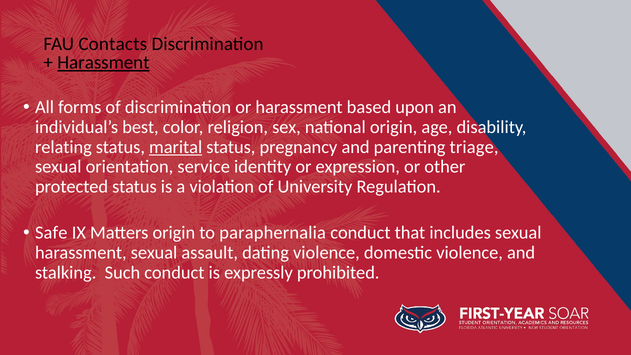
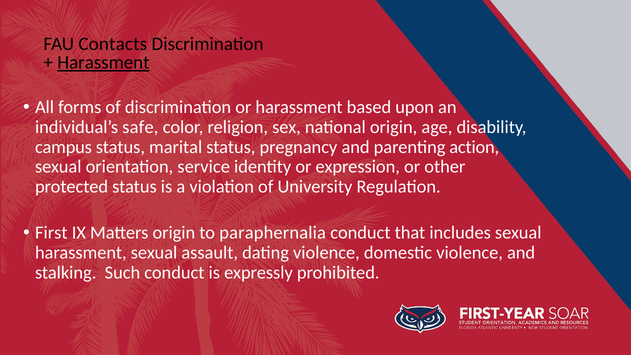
best: best -> safe
relating: relating -> campus
marital underline: present -> none
triage: triage -> action
Safe: Safe -> First
